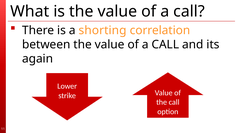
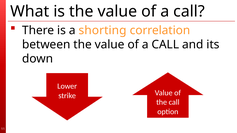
again: again -> down
